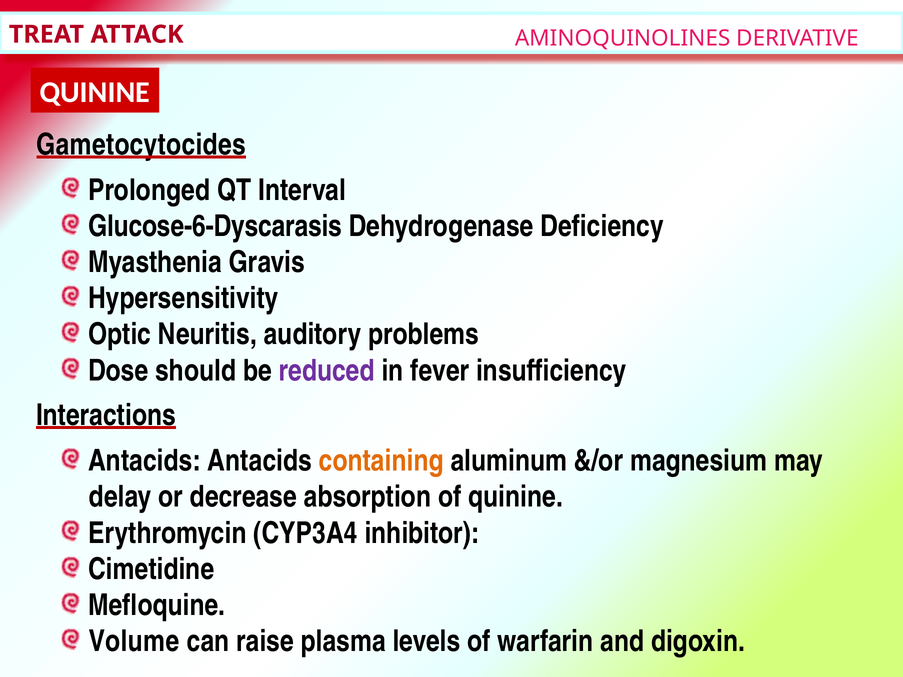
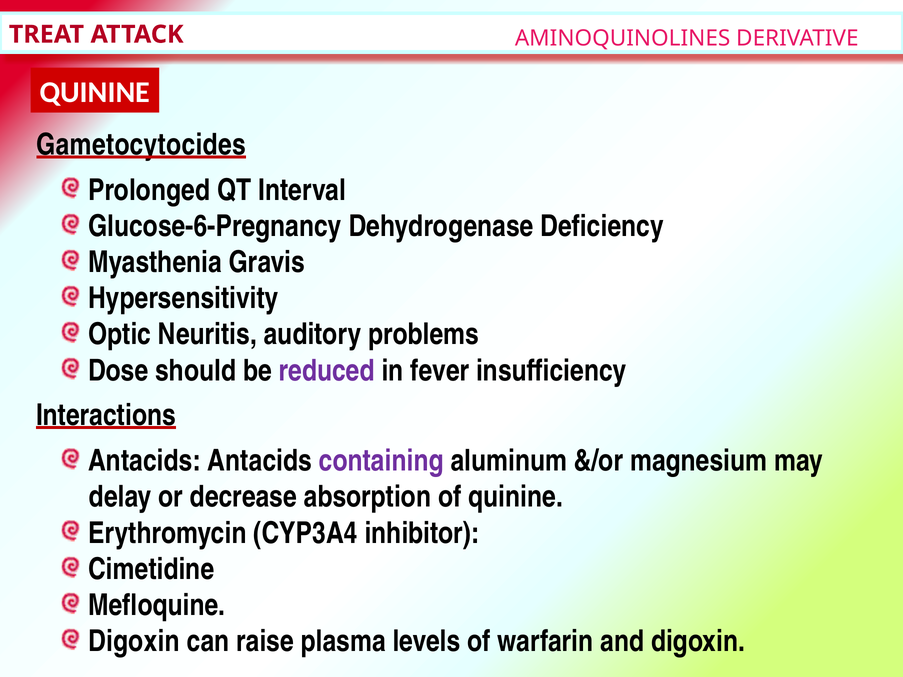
Glucose-6-Dyscarasis: Glucose-6-Dyscarasis -> Glucose-6-Pregnancy
containing colour: orange -> purple
Volume at (134, 642): Volume -> Digoxin
